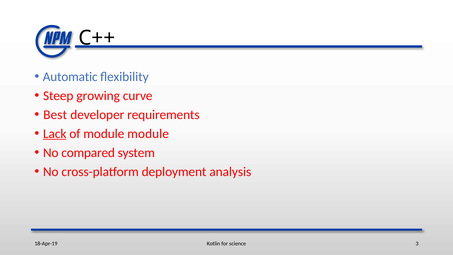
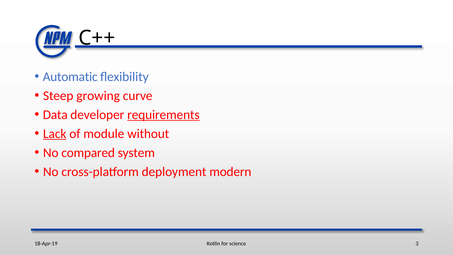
Best: Best -> Data
requirements underline: none -> present
module module: module -> without
analysis: analysis -> modern
